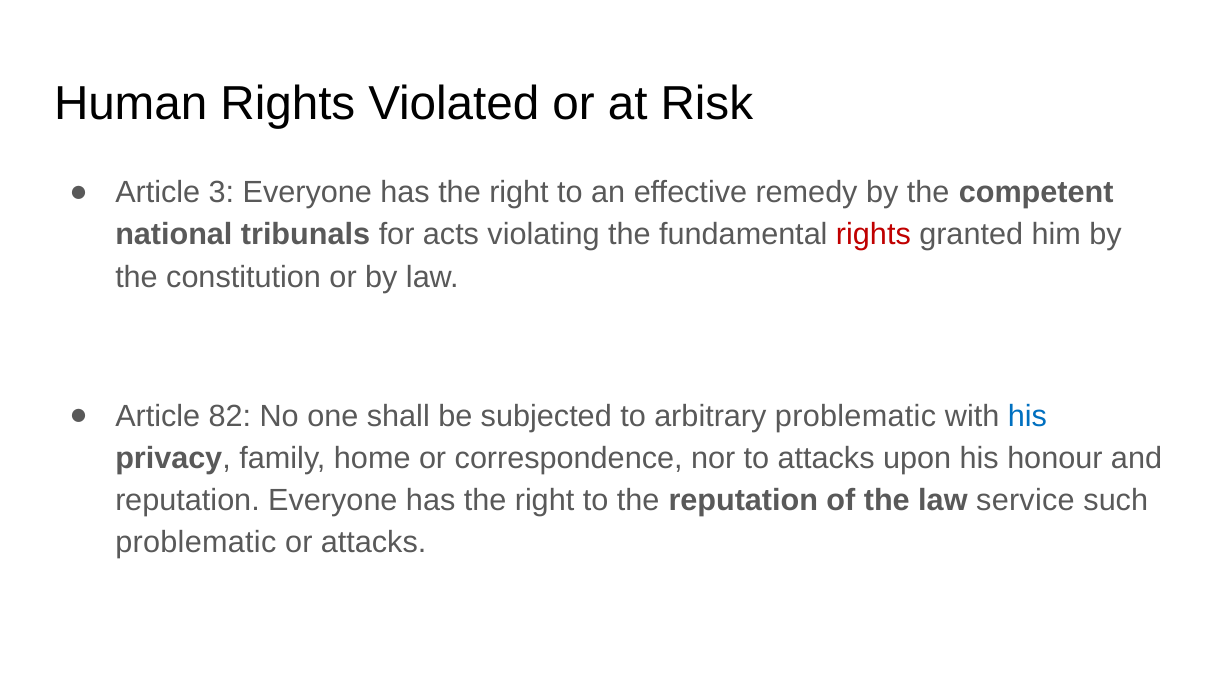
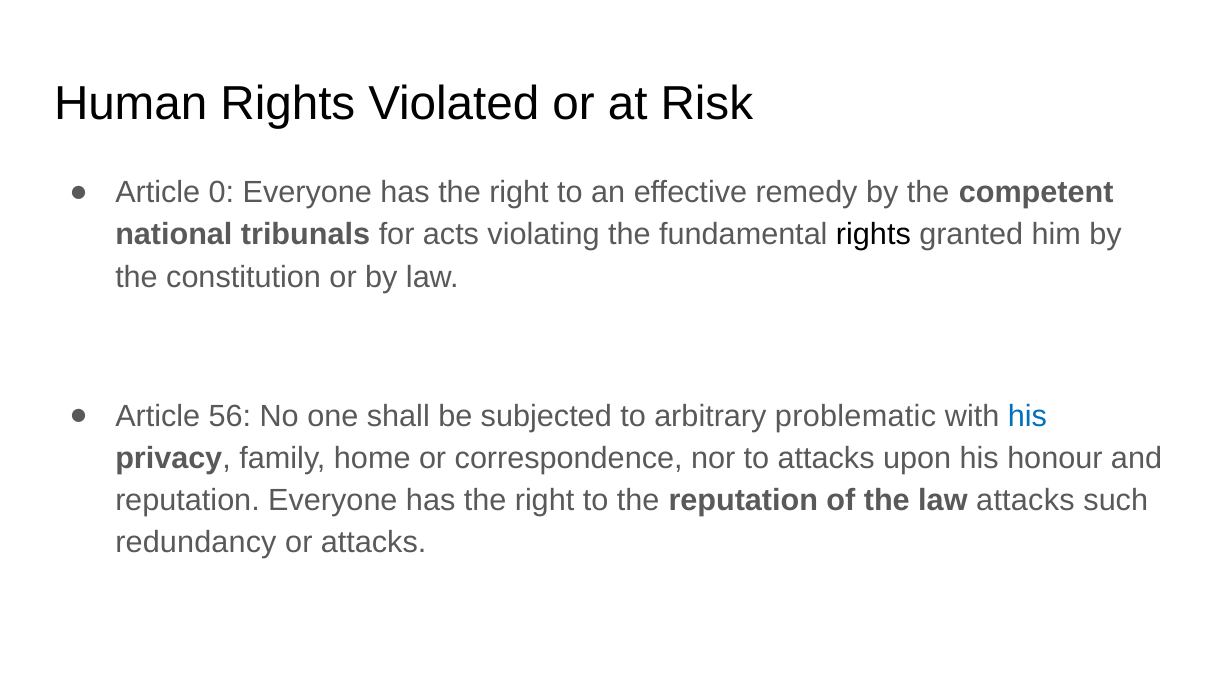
3: 3 -> 0
rights at (873, 235) colour: red -> black
82: 82 -> 56
law service: service -> attacks
problematic at (196, 543): problematic -> redundancy
